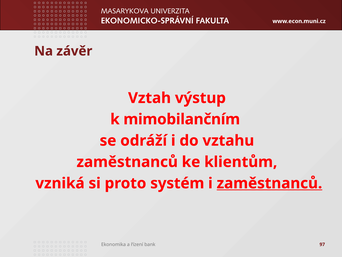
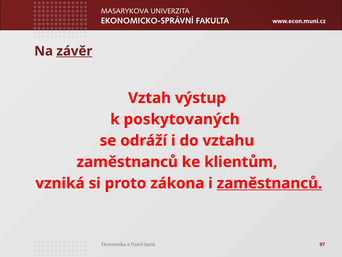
závěr underline: none -> present
mimobilančním: mimobilančním -> poskytovaných
systém: systém -> zákona
